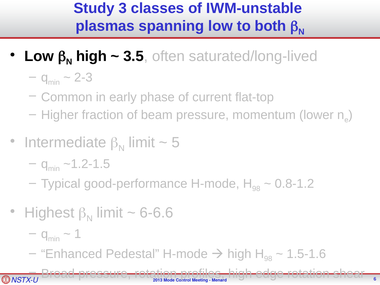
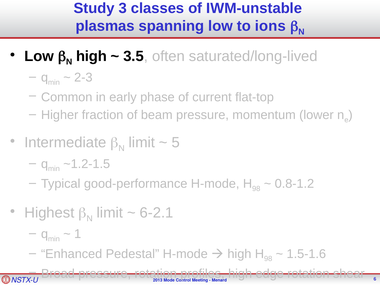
both: both -> ions
6-6.6: 6-6.6 -> 6-2.1
